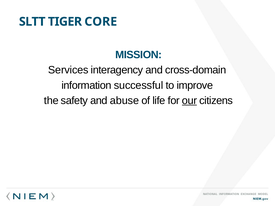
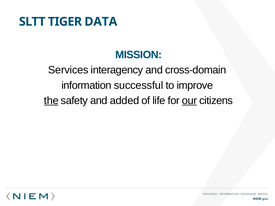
CORE: CORE -> DATA
the underline: none -> present
abuse: abuse -> added
